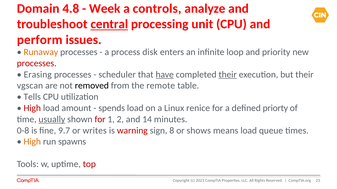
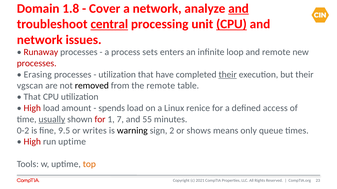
4.8: 4.8 -> 1.8
Week: Week -> Cover
a controls: controls -> network
and at (238, 9) underline: none -> present
CPU at (231, 24) underline: none -> present
perform at (40, 40): perform -> network
Runaway colour: orange -> red
disk: disk -> sets
and priority: priority -> remote
scheduler at (117, 75): scheduler -> utilization
have underline: present -> none
Tells at (32, 97): Tells -> That
priorty: priorty -> access
2: 2 -> 7
14: 14 -> 55
0-8: 0-8 -> 0-2
9.7: 9.7 -> 9.5
warning colour: red -> black
8: 8 -> 2
means load: load -> only
High at (32, 142) colour: orange -> red
run spawns: spawns -> uptime
top colour: red -> orange
